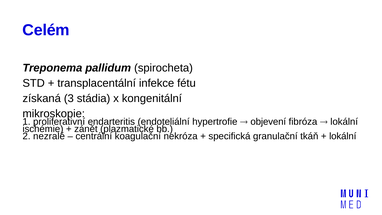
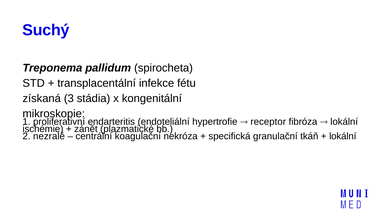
Celém: Celém -> Suchý
objevení: objevení -> receptor
